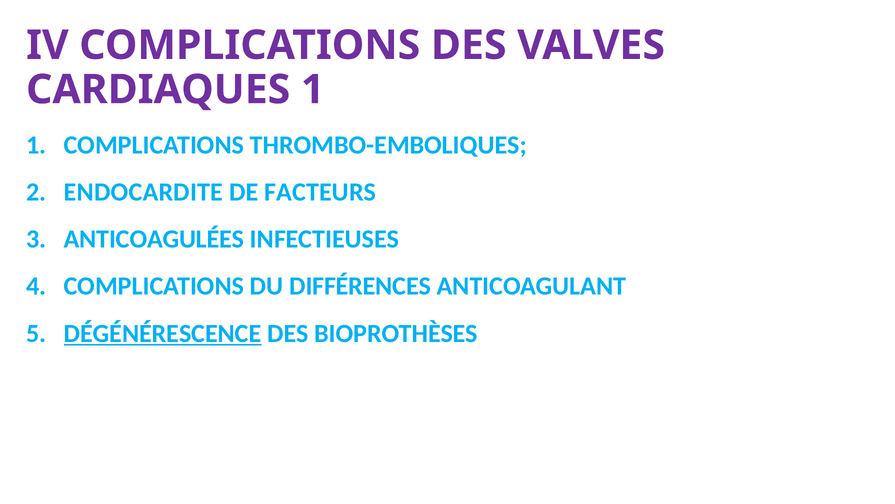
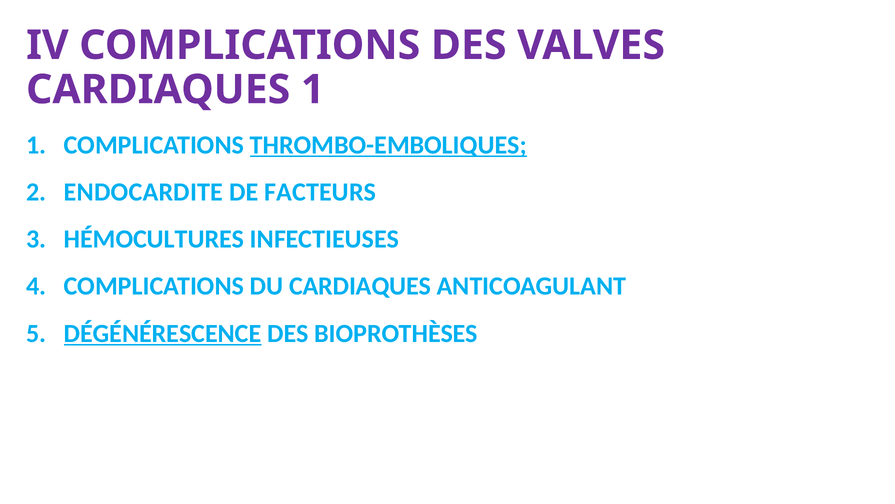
THROMBO-EMBOLIQUES underline: none -> present
ANTICOAGULÉES: ANTICOAGULÉES -> HÉMOCULTURES
DU DIFFÉRENCES: DIFFÉRENCES -> CARDIAQUES
